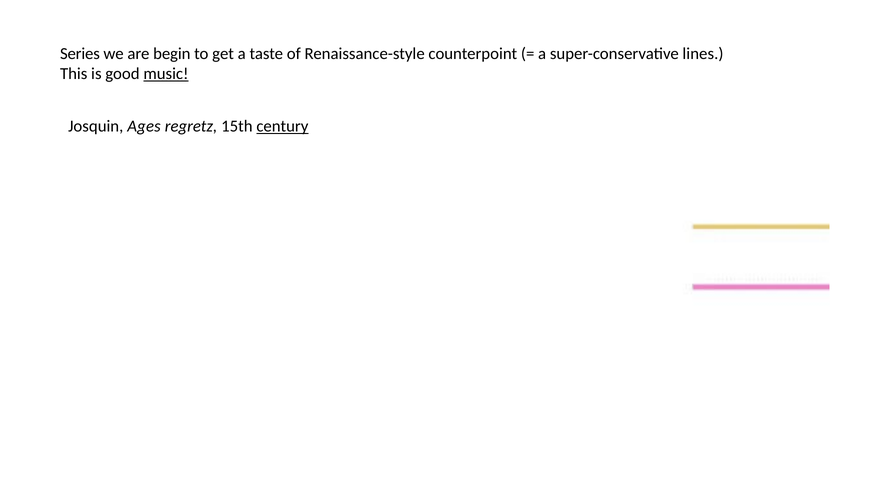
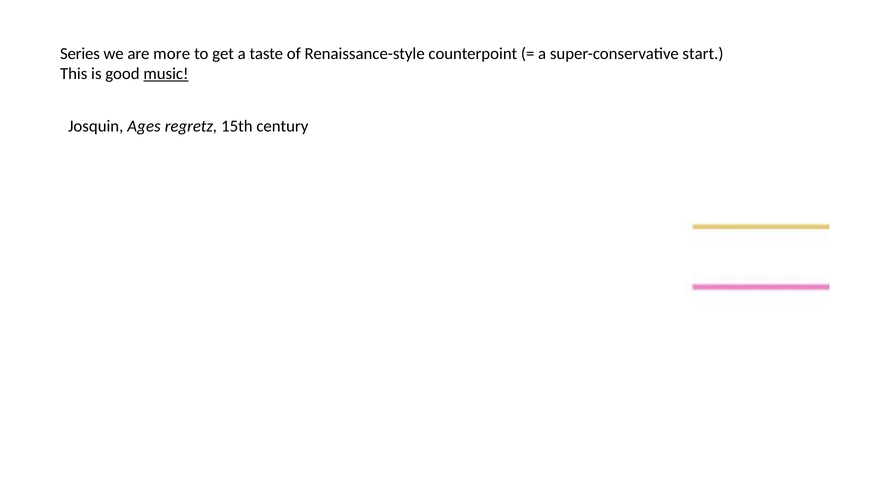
begin: begin -> more
lines: lines -> start
century underline: present -> none
